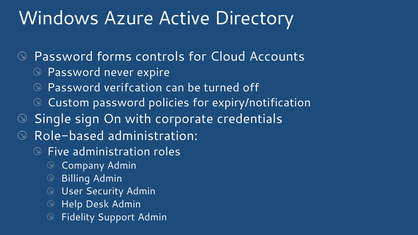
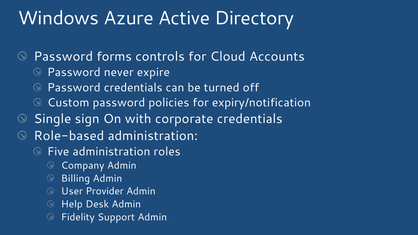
Password verifcation: verifcation -> credentials
Security: Security -> Provider
